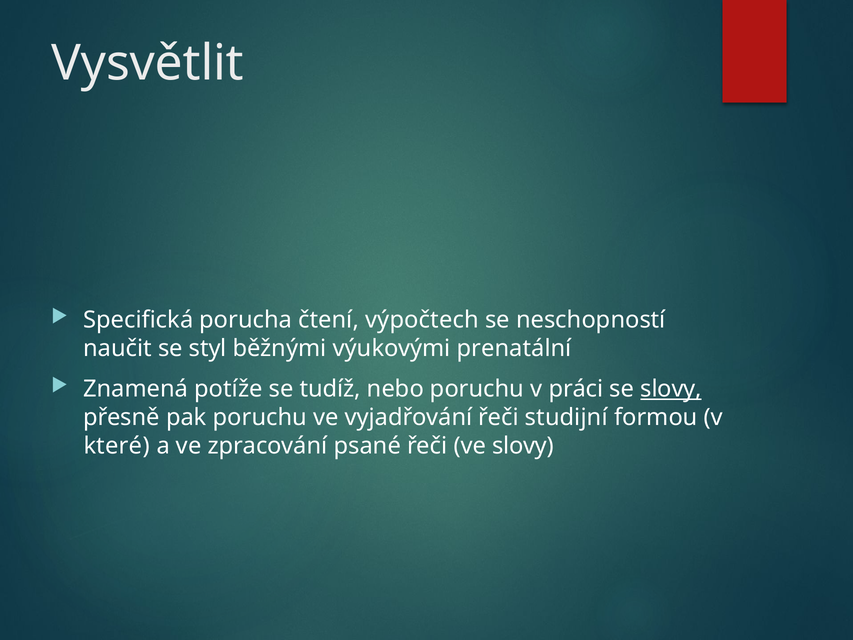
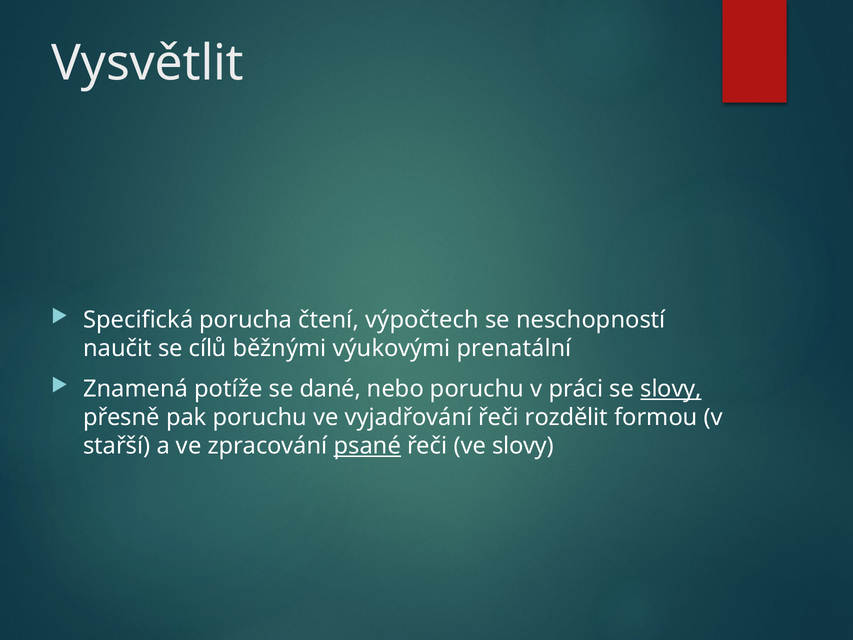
styl: styl -> cílů
tudíž: tudíž -> dané
studijní: studijní -> rozdělit
které: které -> stařší
psané underline: none -> present
